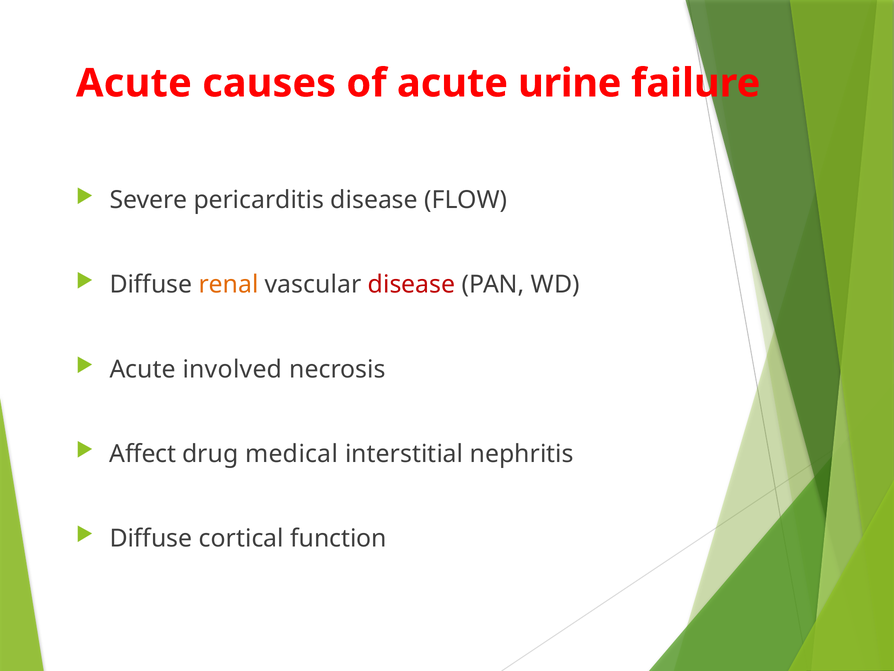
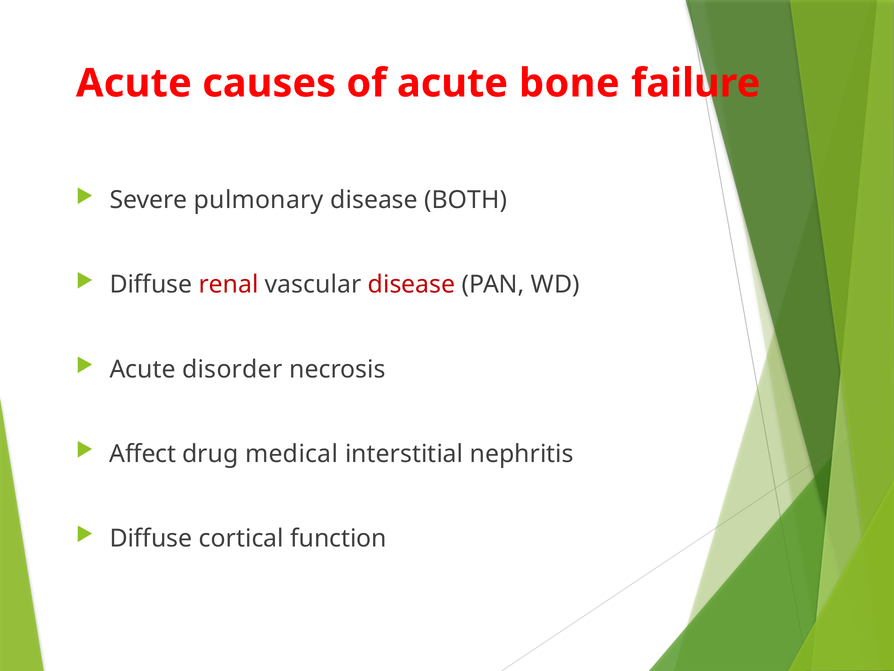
urine: urine -> bone
pericarditis: pericarditis -> pulmonary
FLOW: FLOW -> BOTH
renal colour: orange -> red
involved: involved -> disorder
